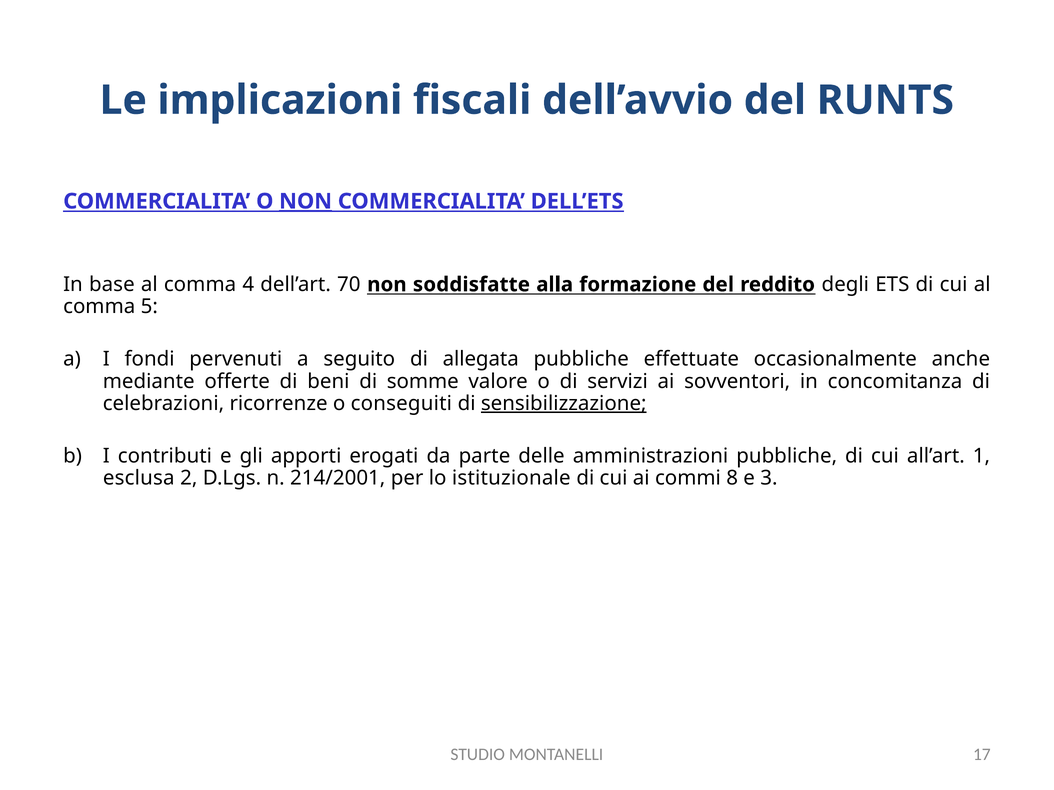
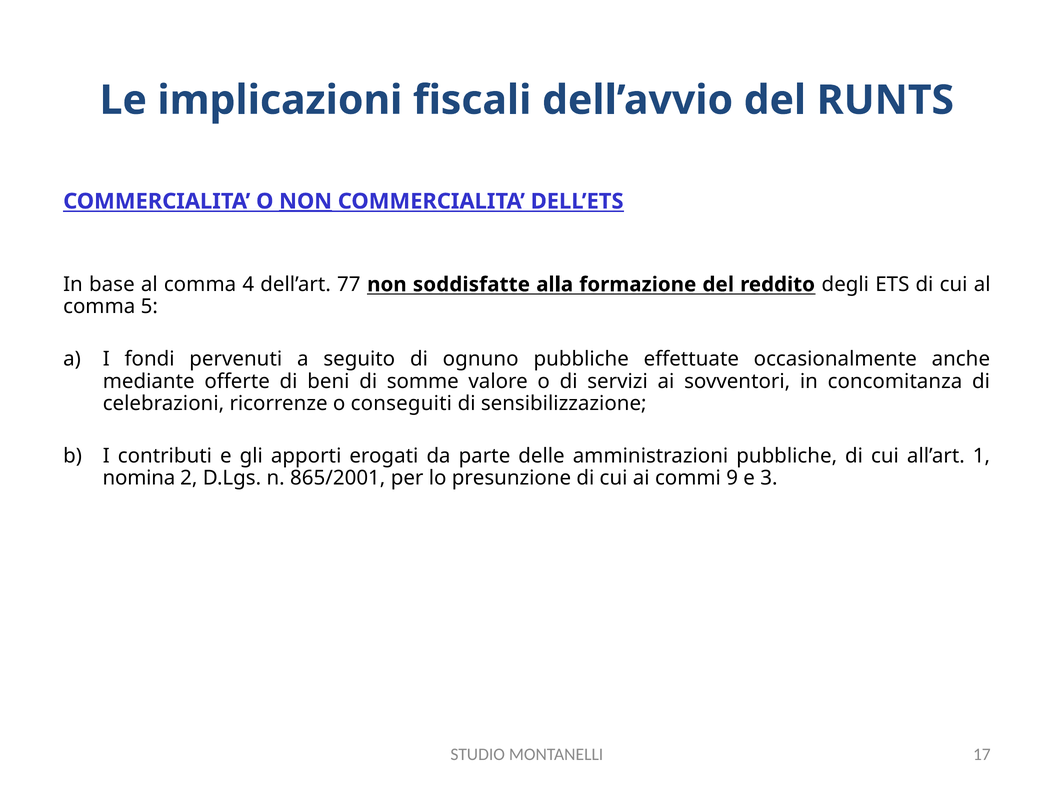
70: 70 -> 77
allegata: allegata -> ognuno
sensibilizzazione underline: present -> none
esclusa: esclusa -> nomina
214/2001: 214/2001 -> 865/2001
istituzionale: istituzionale -> presunzione
8: 8 -> 9
